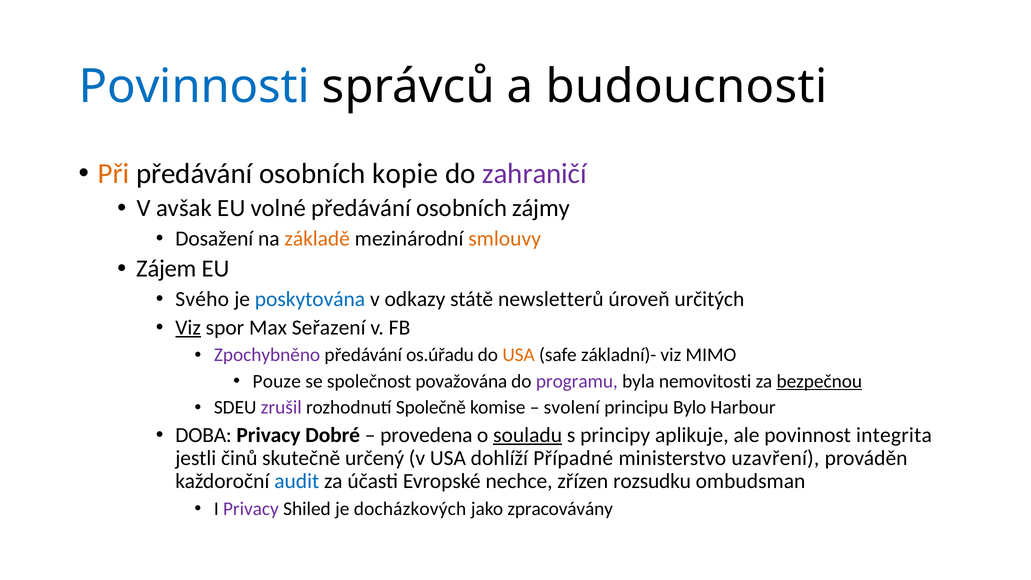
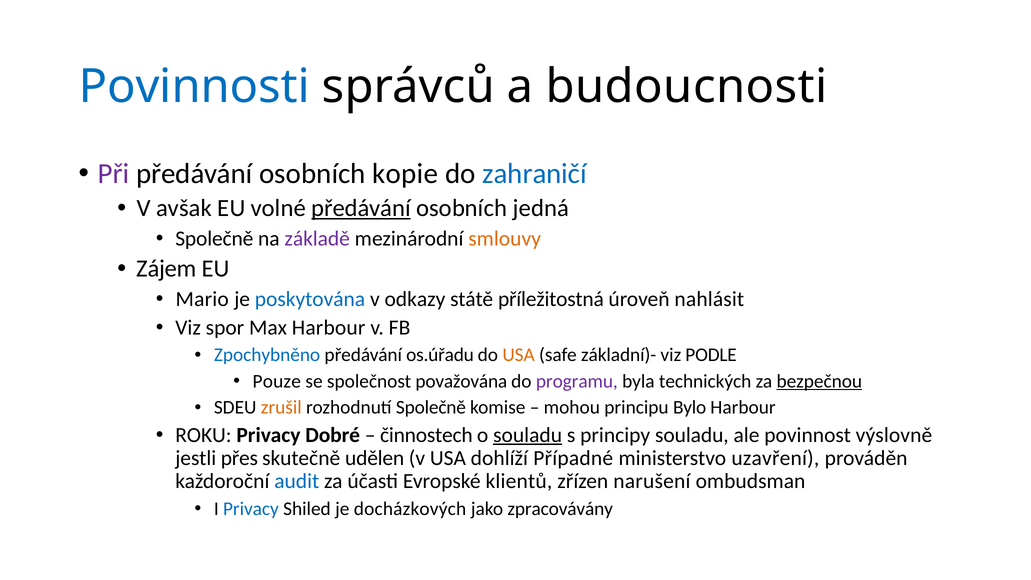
Při colour: orange -> purple
zahraničí colour: purple -> blue
předávání at (361, 208) underline: none -> present
zájmy: zájmy -> jedná
Dosažení at (214, 238): Dosažení -> Společně
základě colour: orange -> purple
Svého: Svého -> Mario
newsletterů: newsletterů -> příležitostná
určitých: určitých -> nahlásit
Viz at (188, 328) underline: present -> none
Max Seřazení: Seřazení -> Harbour
Zpochybněno colour: purple -> blue
MIMO: MIMO -> PODLE
nemovitosti: nemovitosti -> technických
zrušil colour: purple -> orange
svolení: svolení -> mohou
DOBA: DOBA -> ROKU
provedena: provedena -> činnostech
principy aplikuje: aplikuje -> souladu
integrita: integrita -> výslovně
činů: činů -> přes
určený: určený -> udělen
nechce: nechce -> klientů
rozsudku: rozsudku -> narušení
Privacy at (251, 509) colour: purple -> blue
